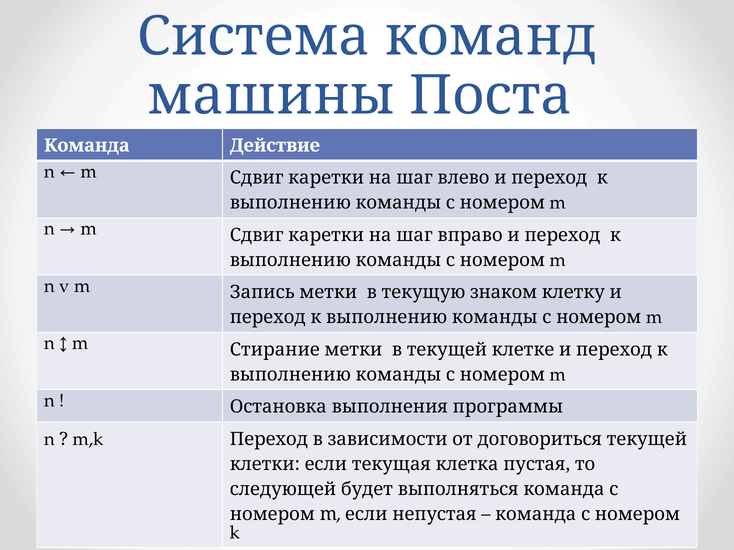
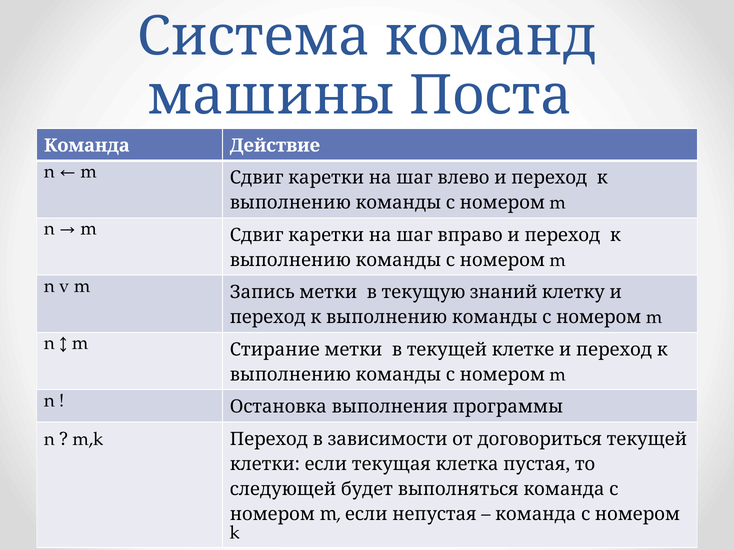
знаком: знаком -> знаний
